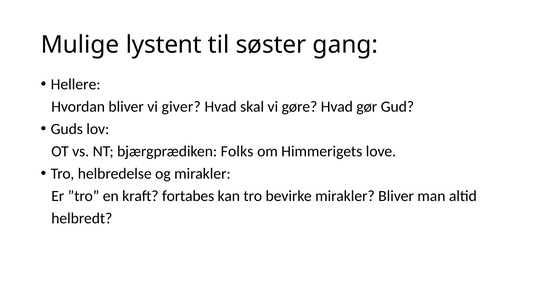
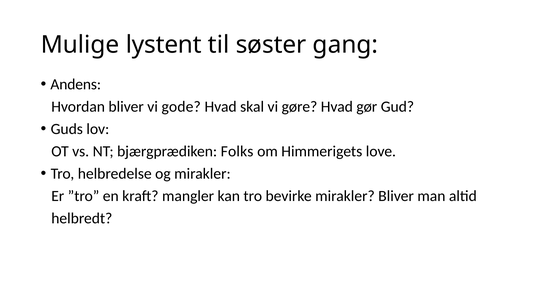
Hellere: Hellere -> Andens
giver: giver -> gode
fortabes: fortabes -> mangler
